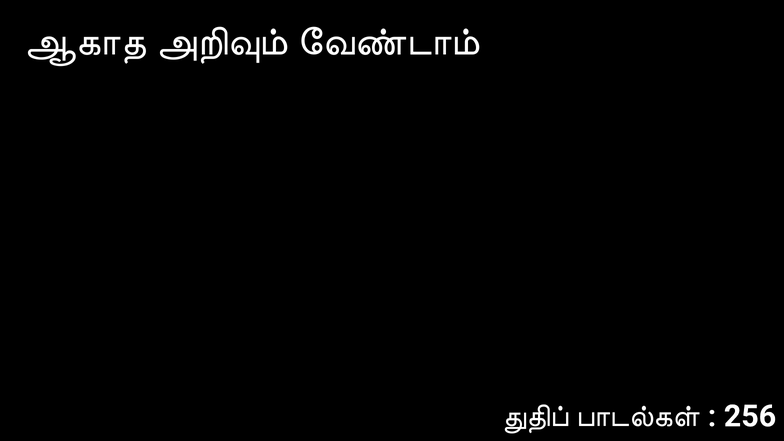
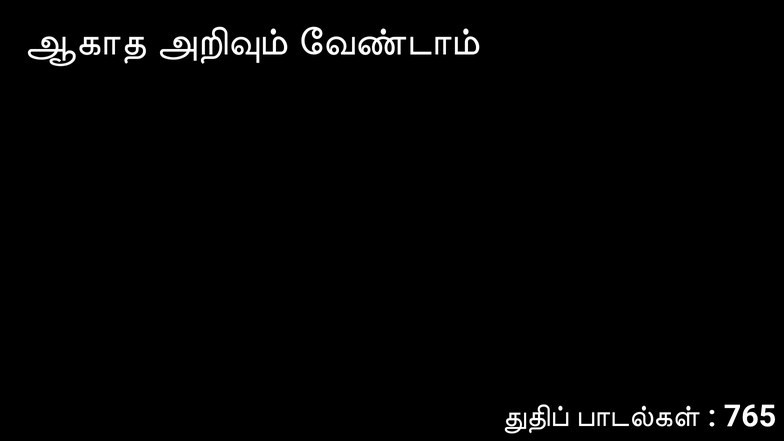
256: 256 -> 765
